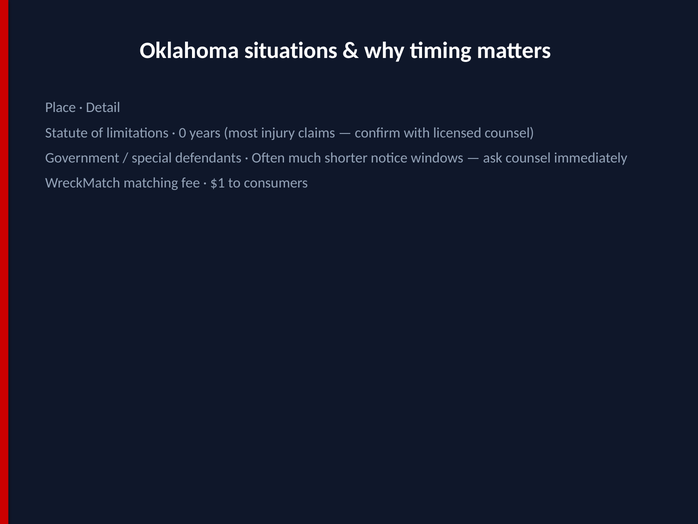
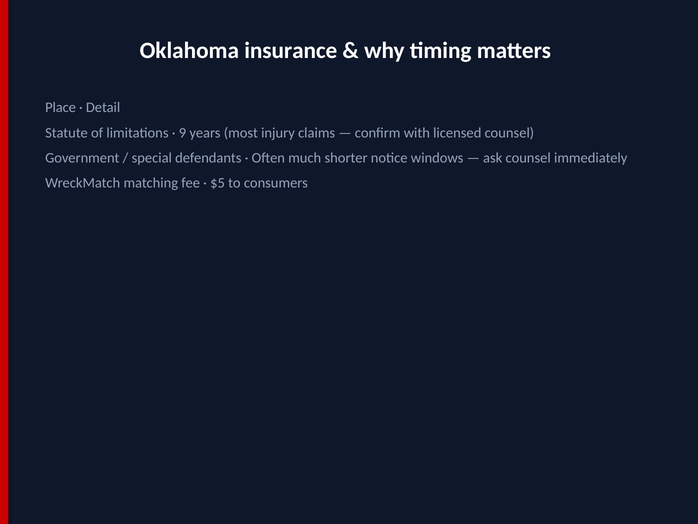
situations: situations -> insurance
0: 0 -> 9
$1: $1 -> $5
